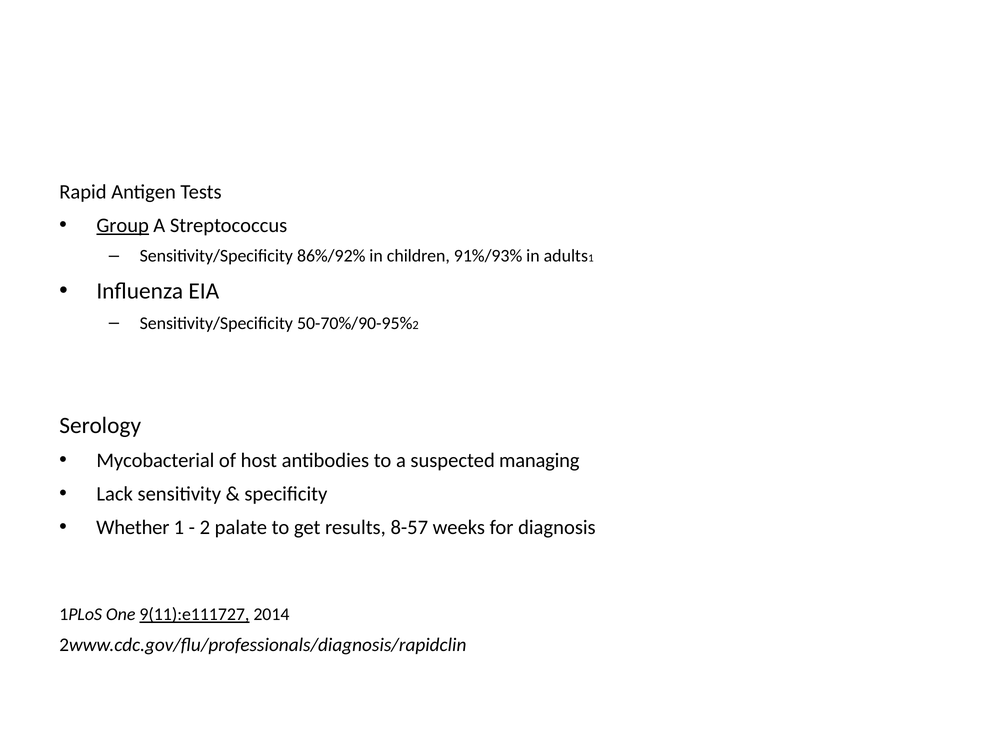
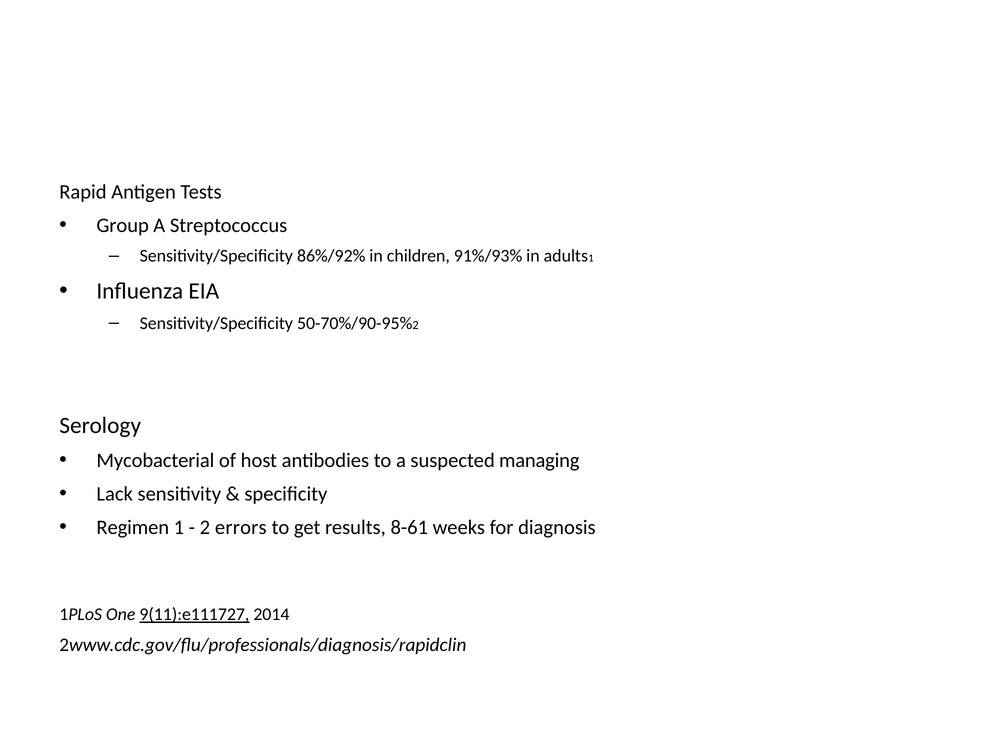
Group underline: present -> none
Whether: Whether -> Regimen
palate: palate -> errors
8-57: 8-57 -> 8-61
